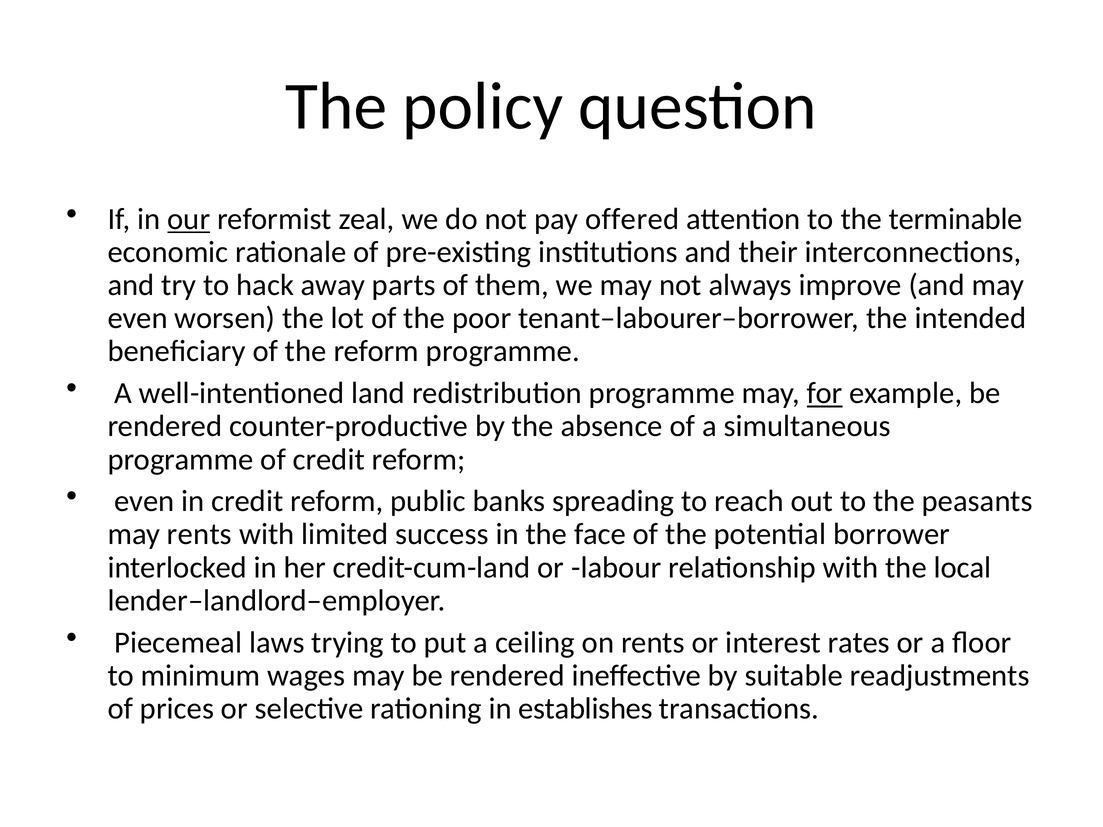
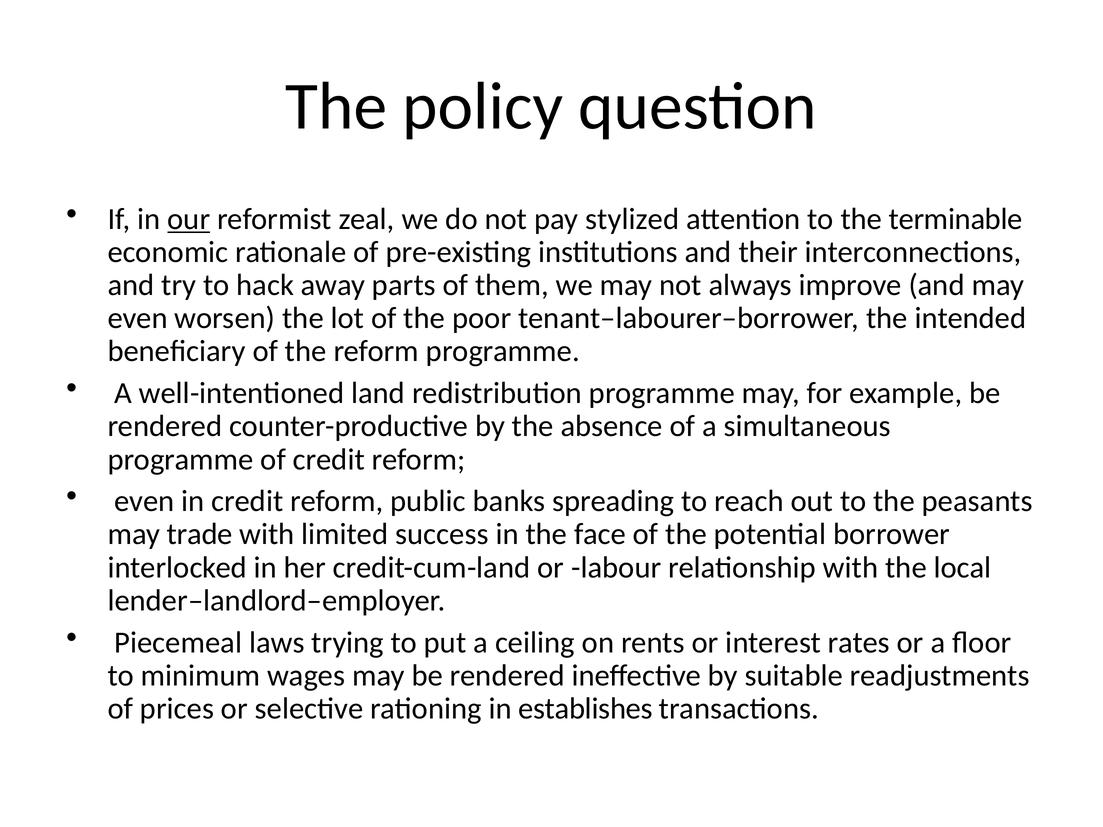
offered: offered -> stylized
for underline: present -> none
may rents: rents -> trade
